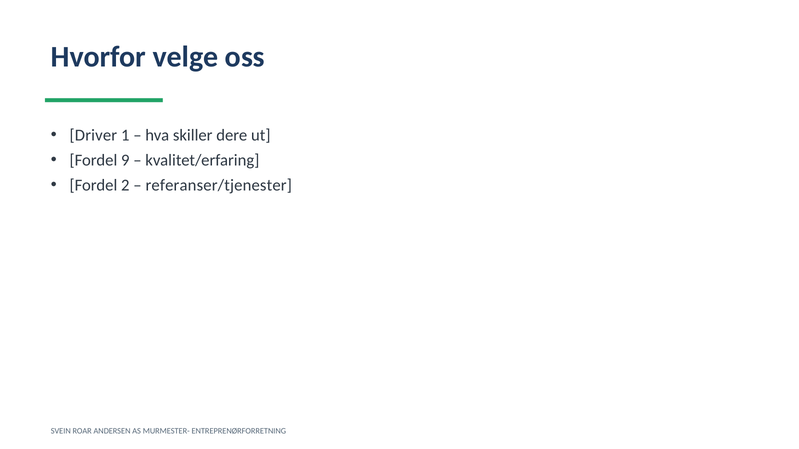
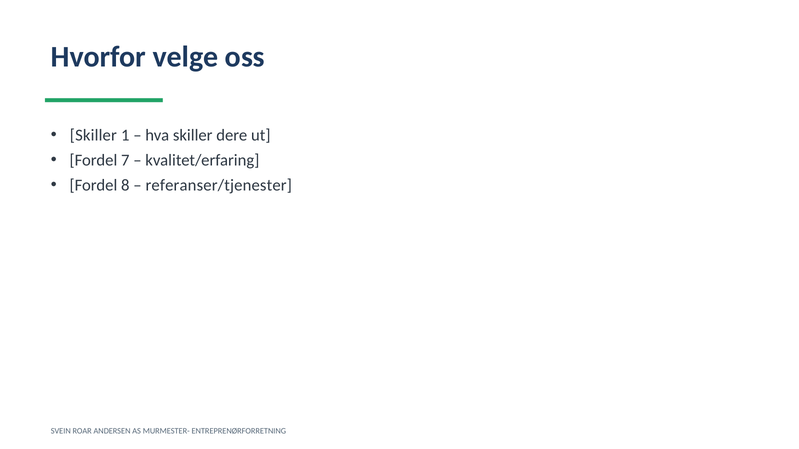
Driver at (93, 135): Driver -> Skiller
9: 9 -> 7
2: 2 -> 8
